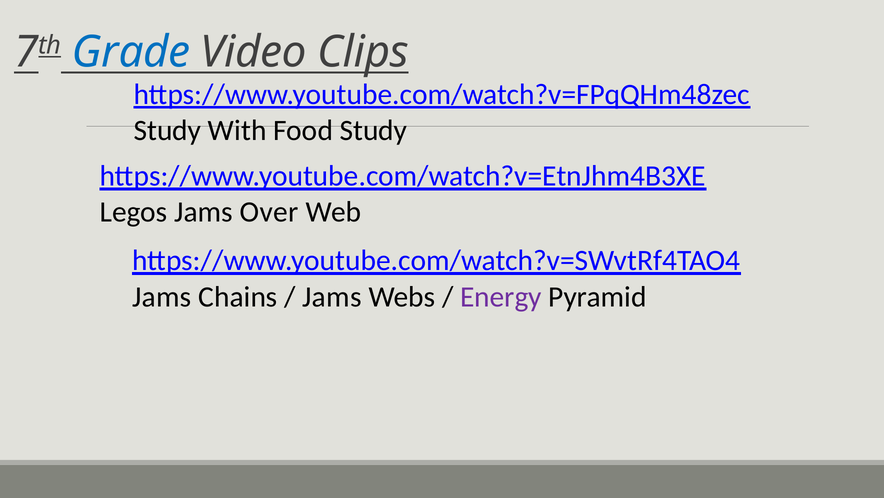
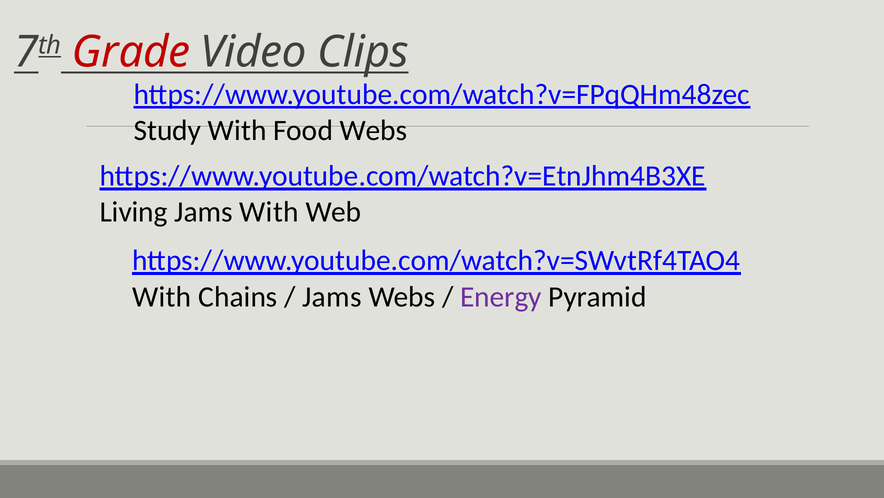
Grade colour: blue -> red
Food Study: Study -> Webs
Legos: Legos -> Living
Jams Over: Over -> With
Jams at (162, 296): Jams -> With
